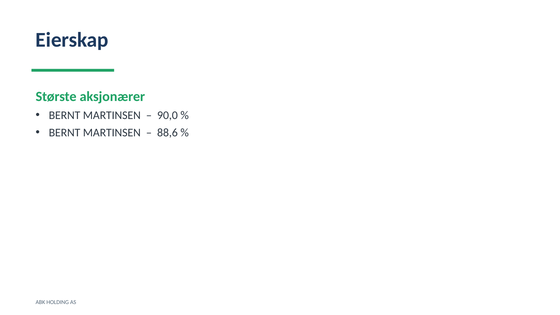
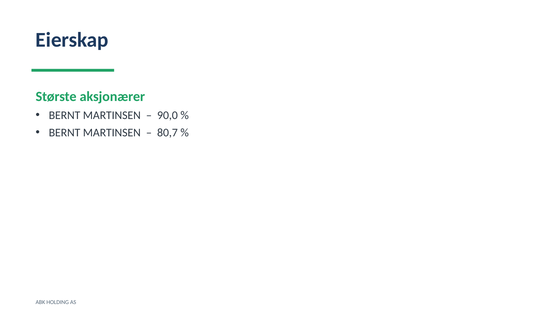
88,6: 88,6 -> 80,7
